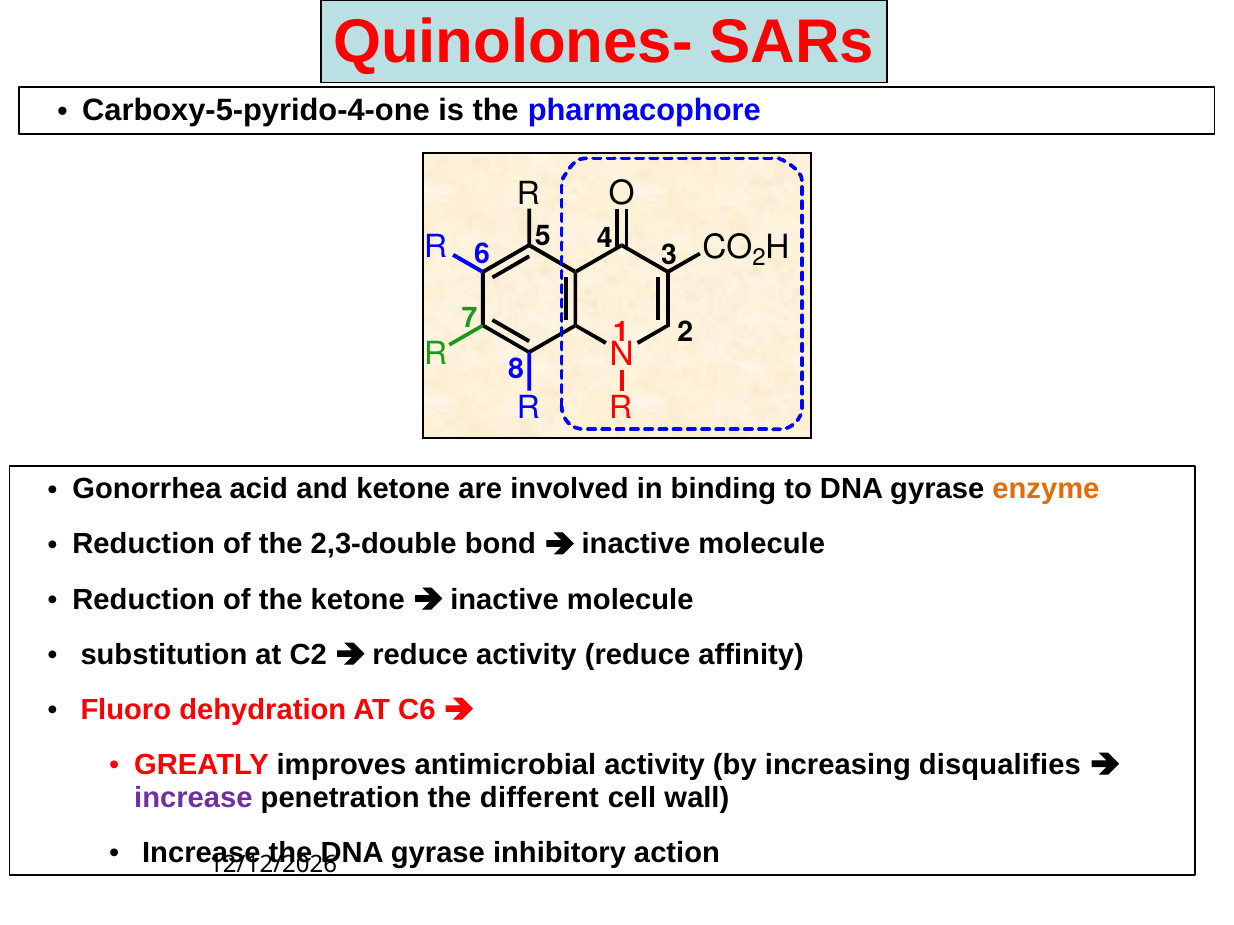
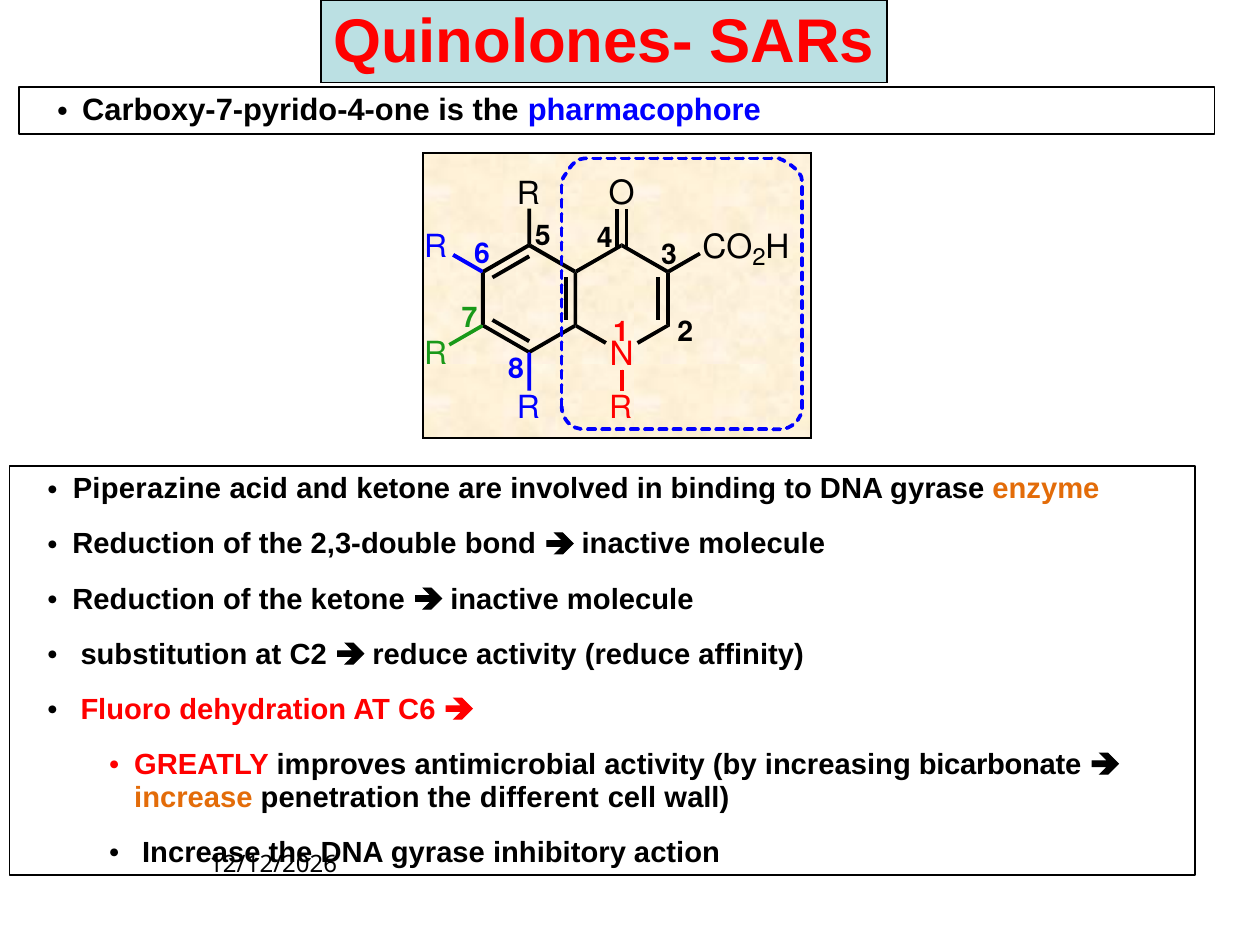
Carboxy-5-pyrido-4-one: Carboxy-5-pyrido-4-one -> Carboxy-7-pyrido-4-one
Gonorrhea: Gonorrhea -> Piperazine
disqualifies: disqualifies -> bicarbonate
increase at (193, 798) colour: purple -> orange
